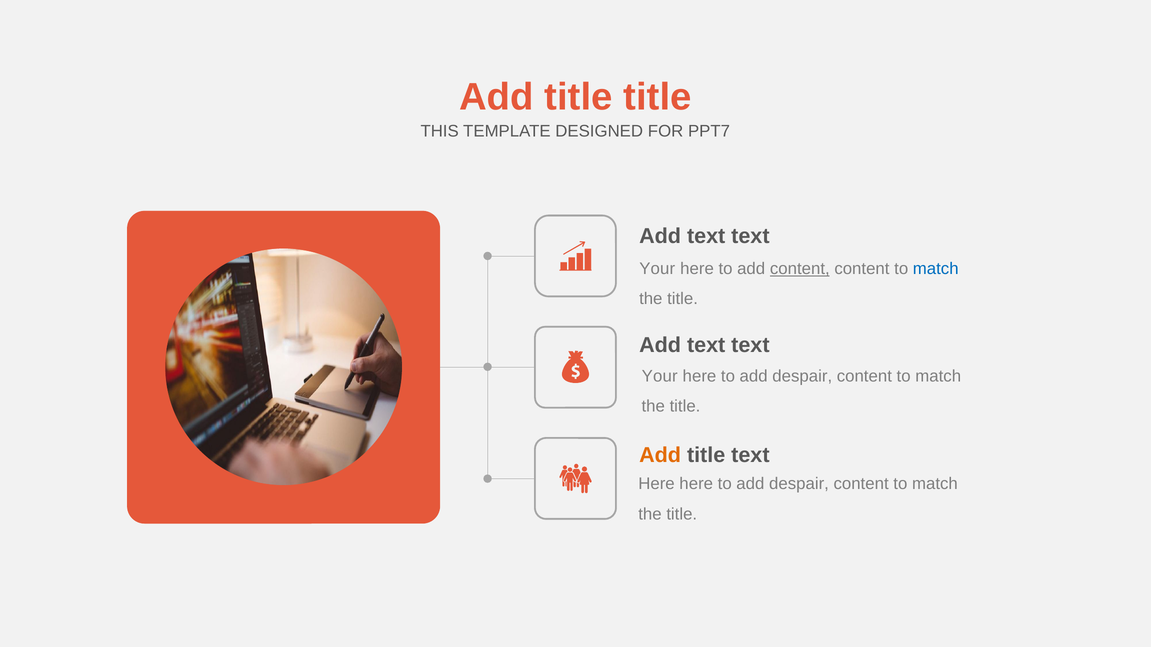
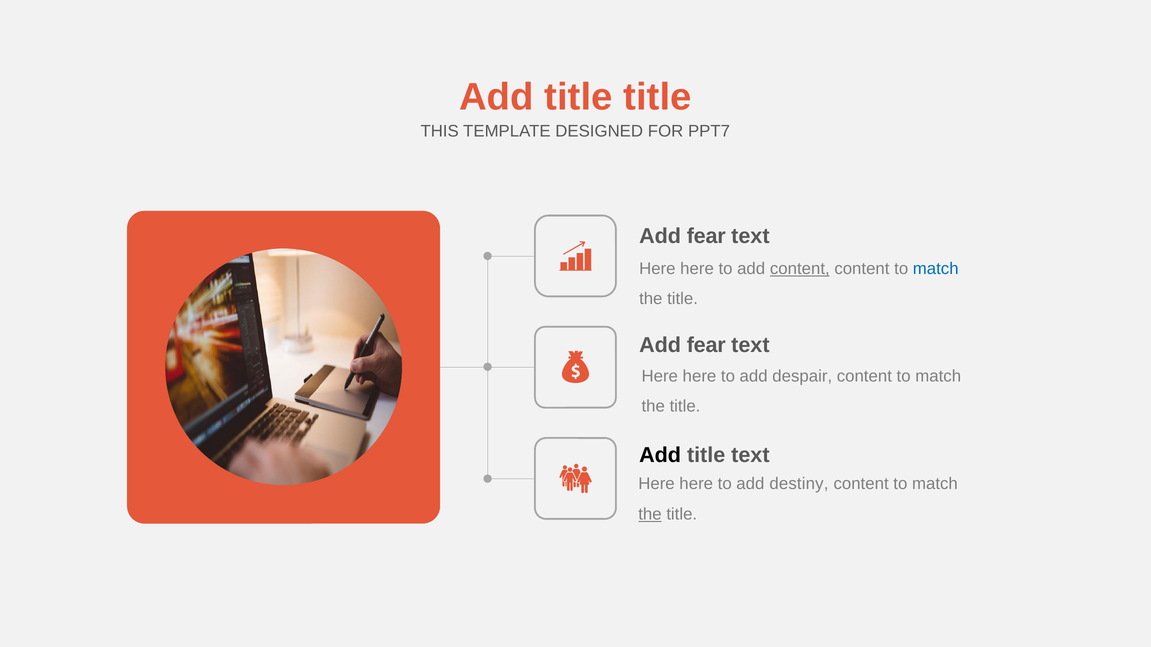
text at (706, 236): text -> fear
Your at (657, 269): Your -> Here
text at (706, 345): text -> fear
Your at (660, 376): Your -> Here
Add at (660, 455) colour: orange -> black
despair at (799, 484): despair -> destiny
the at (650, 514) underline: none -> present
